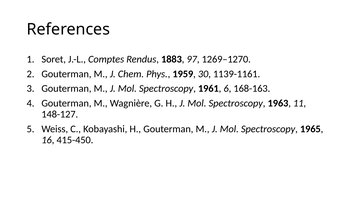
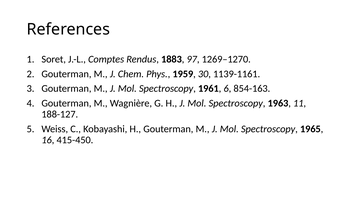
168-163: 168-163 -> 854-163
148-127: 148-127 -> 188-127
